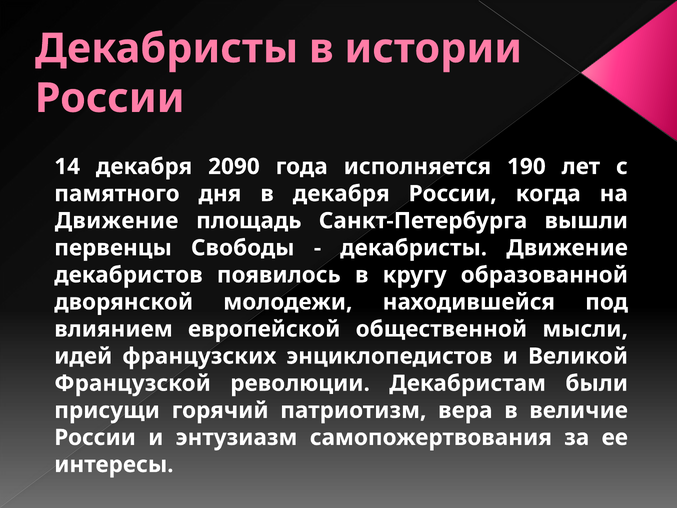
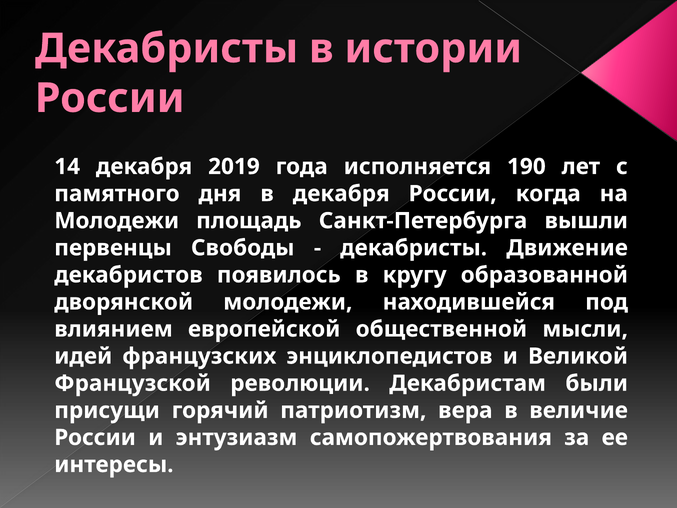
2090: 2090 -> 2019
Движение at (117, 221): Движение -> Молодежи
